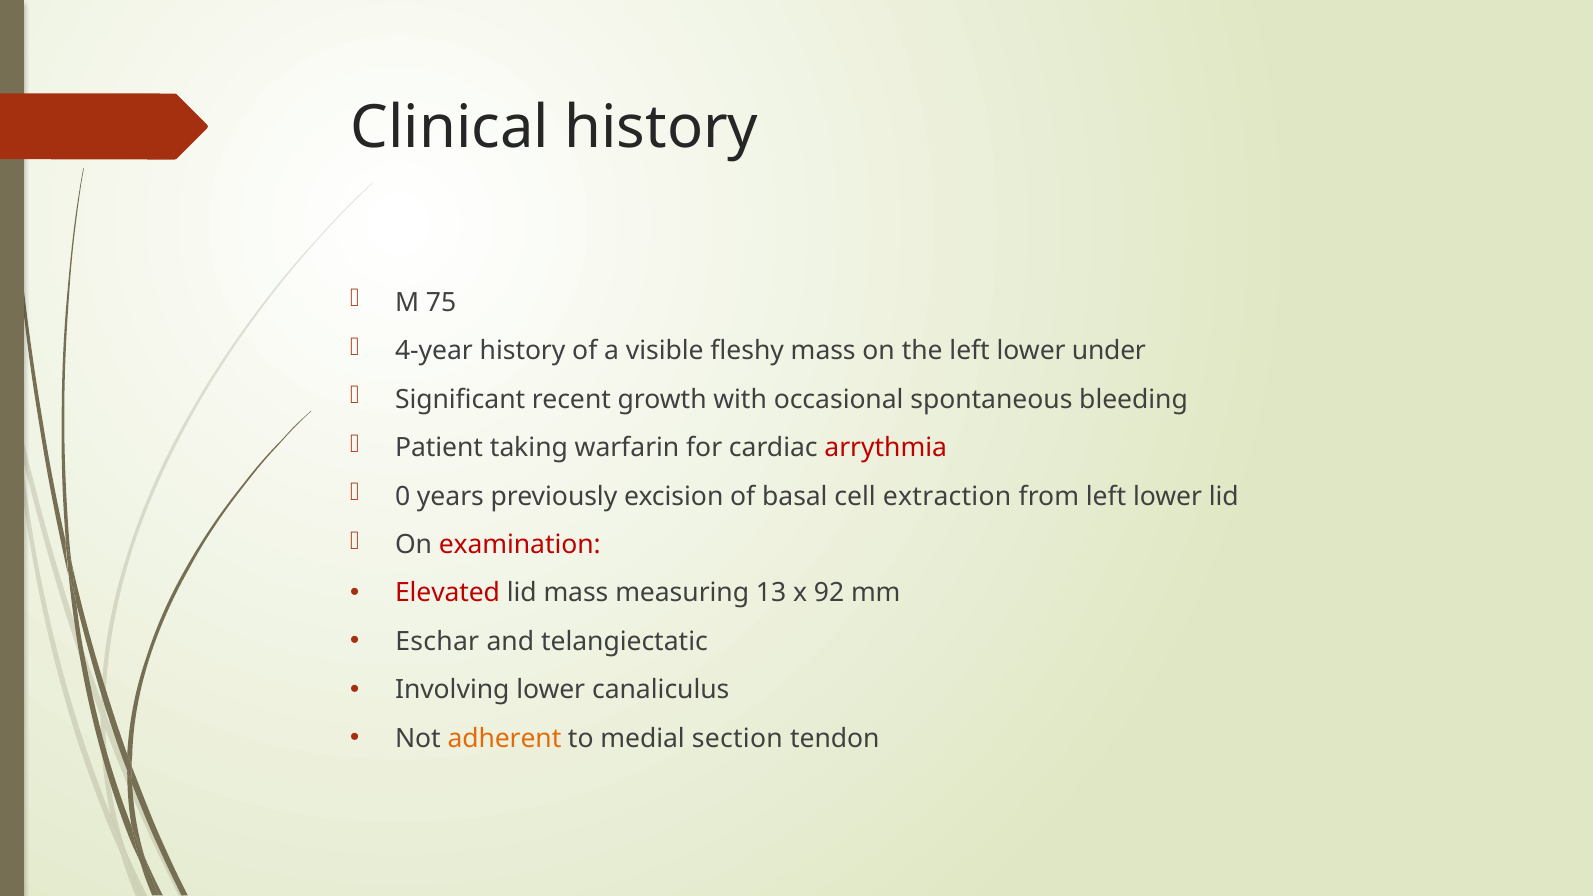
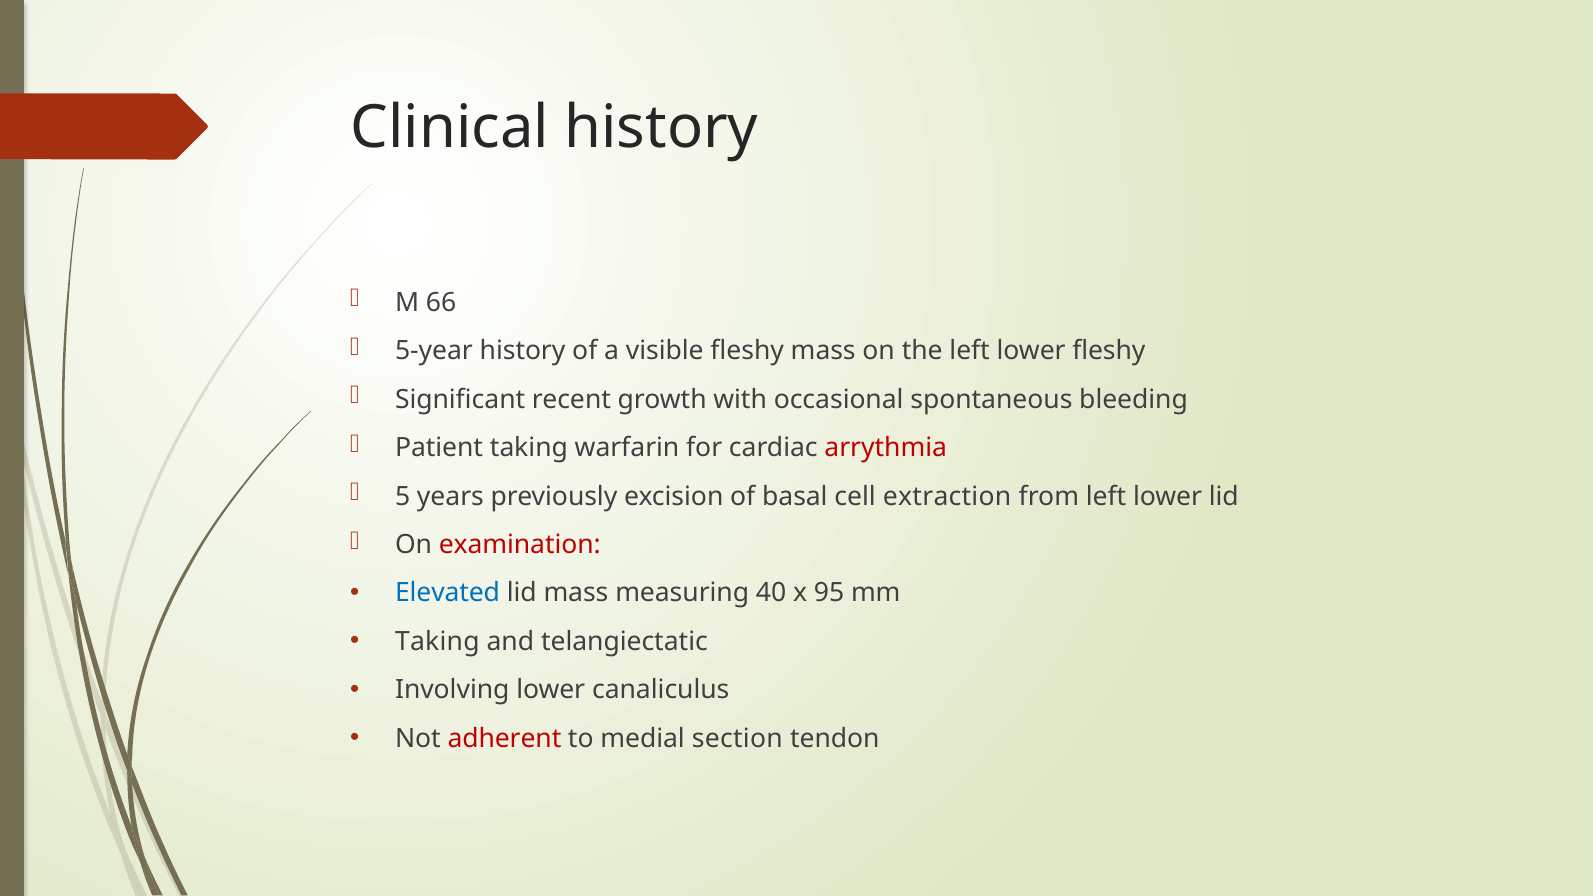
75: 75 -> 66
4-year: 4-year -> 5-year
lower under: under -> fleshy
0: 0 -> 5
Elevated colour: red -> blue
13: 13 -> 40
92: 92 -> 95
Eschar at (437, 642): Eschar -> Taking
adherent colour: orange -> red
